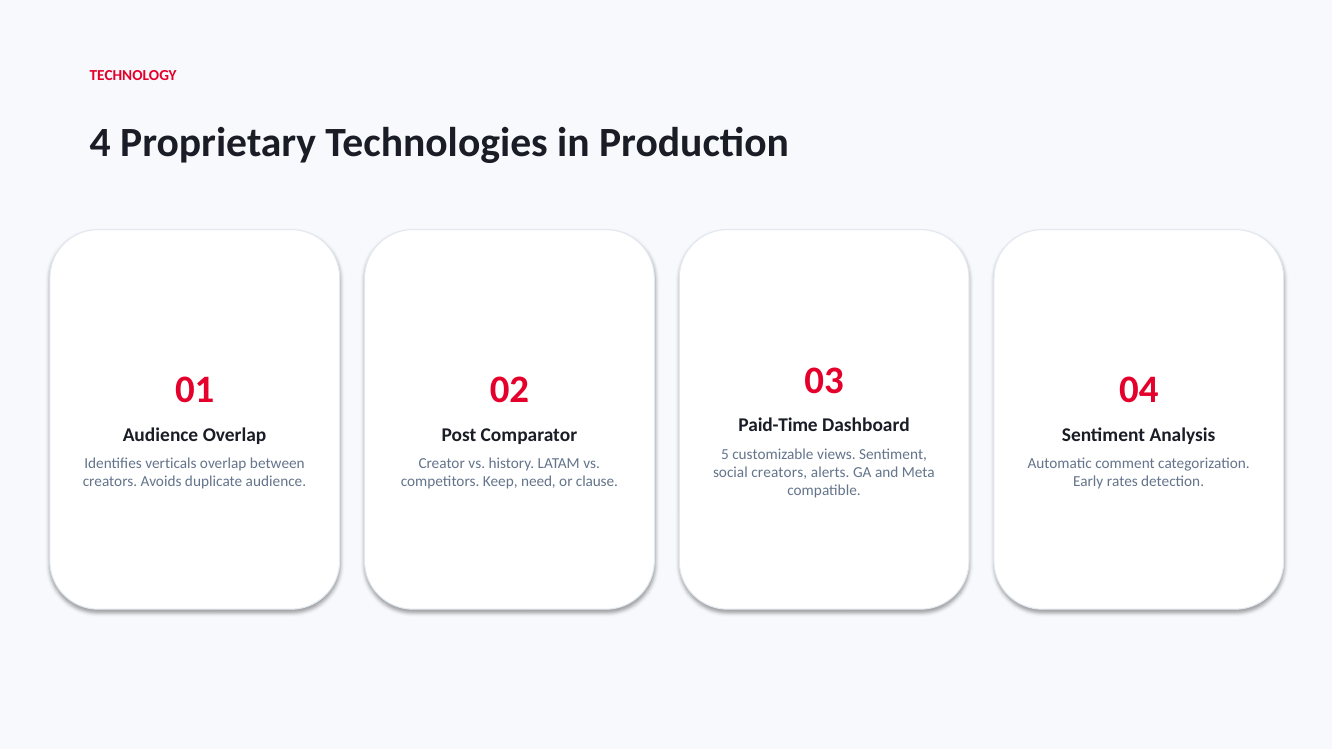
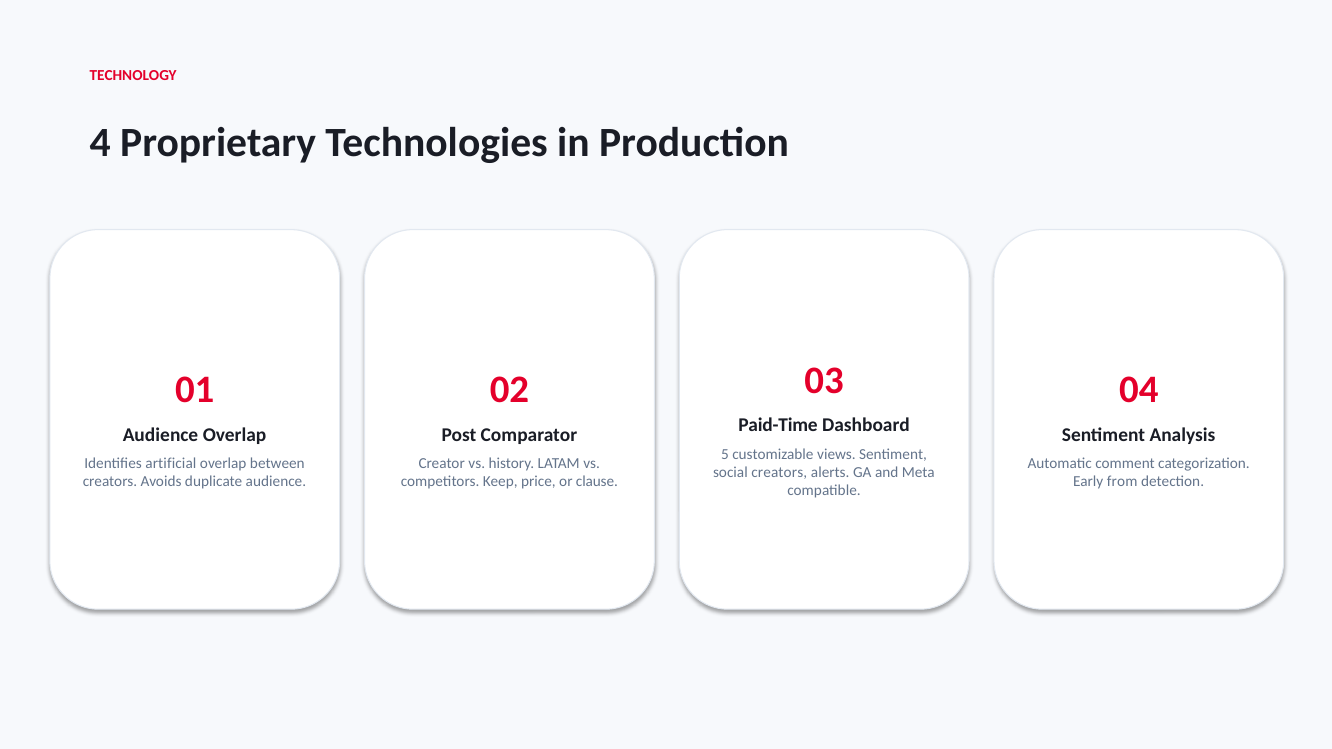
verticals: verticals -> artificial
need: need -> price
rates: rates -> from
